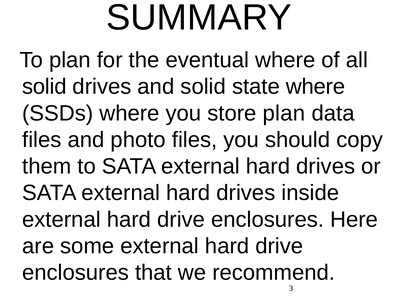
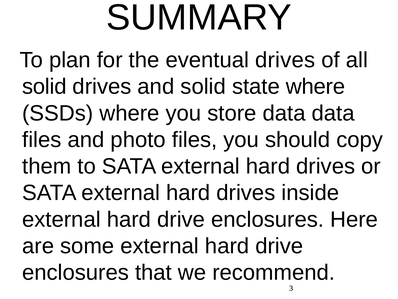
eventual where: where -> drives
store plan: plan -> data
